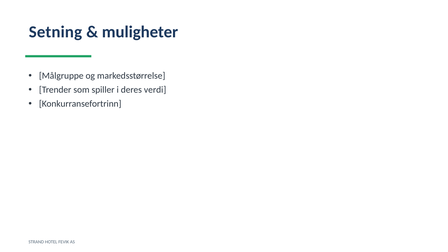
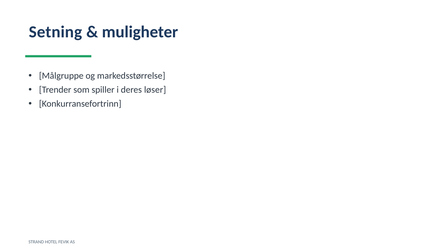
verdi: verdi -> løser
